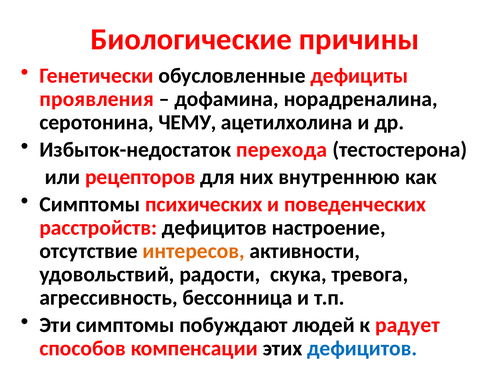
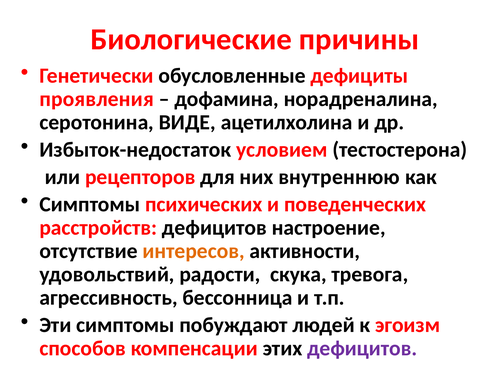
ЧЕМУ: ЧЕМУ -> ВИДЕ
перехода: перехода -> условием
радует: радует -> эгоизм
дефицитов at (362, 348) colour: blue -> purple
